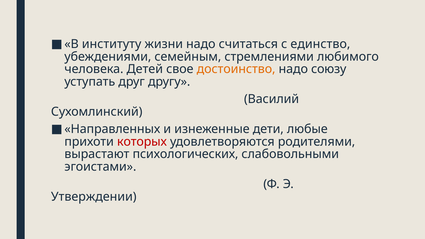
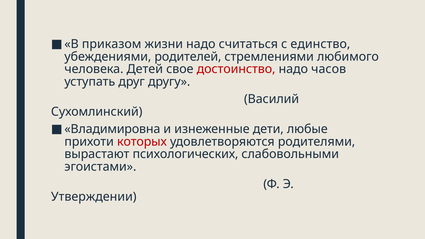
институту: институту -> приказом
семейным: семейным -> родителей
достоинство colour: orange -> red
союзу: союзу -> часов
Направленных: Направленных -> Владимировна
